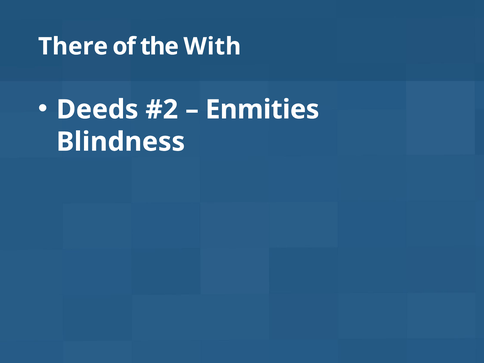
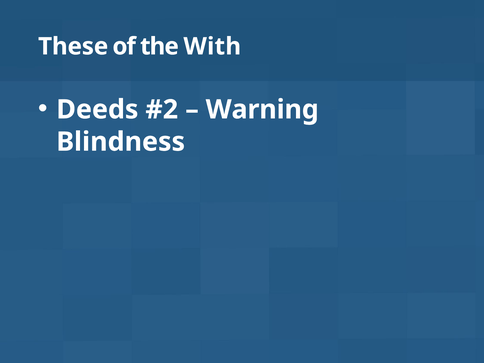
There: There -> These
Enmities: Enmities -> Warning
